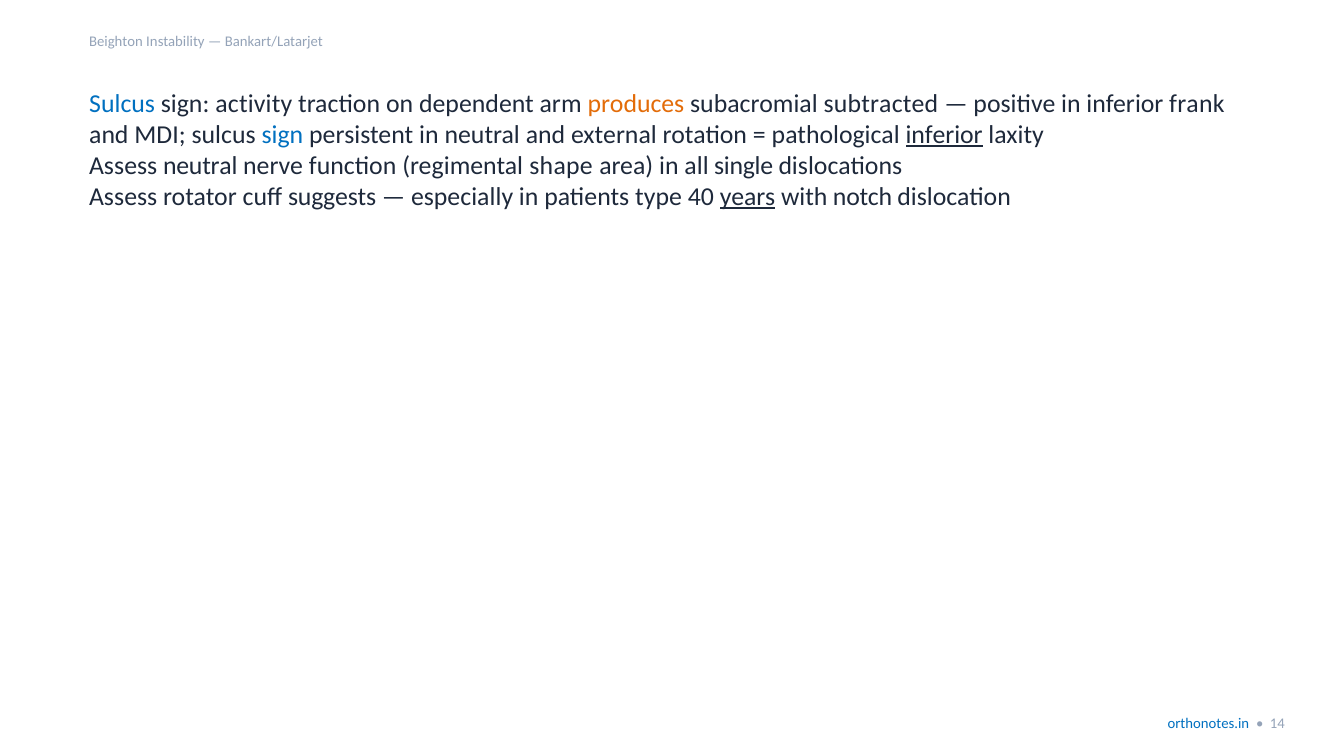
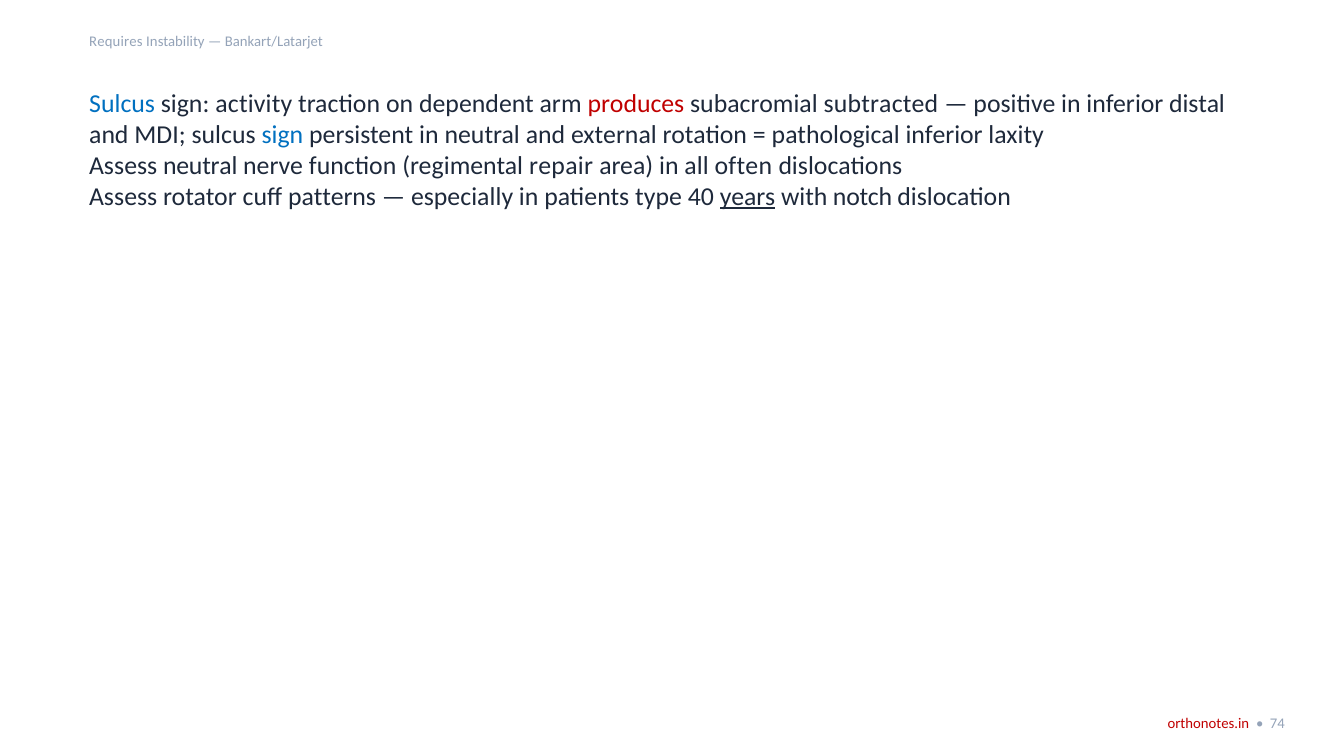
Beighton: Beighton -> Requires
produces colour: orange -> red
frank: frank -> distal
inferior at (944, 135) underline: present -> none
shape: shape -> repair
single: single -> often
suggests: suggests -> patterns
orthonotes.in colour: blue -> red
14: 14 -> 74
